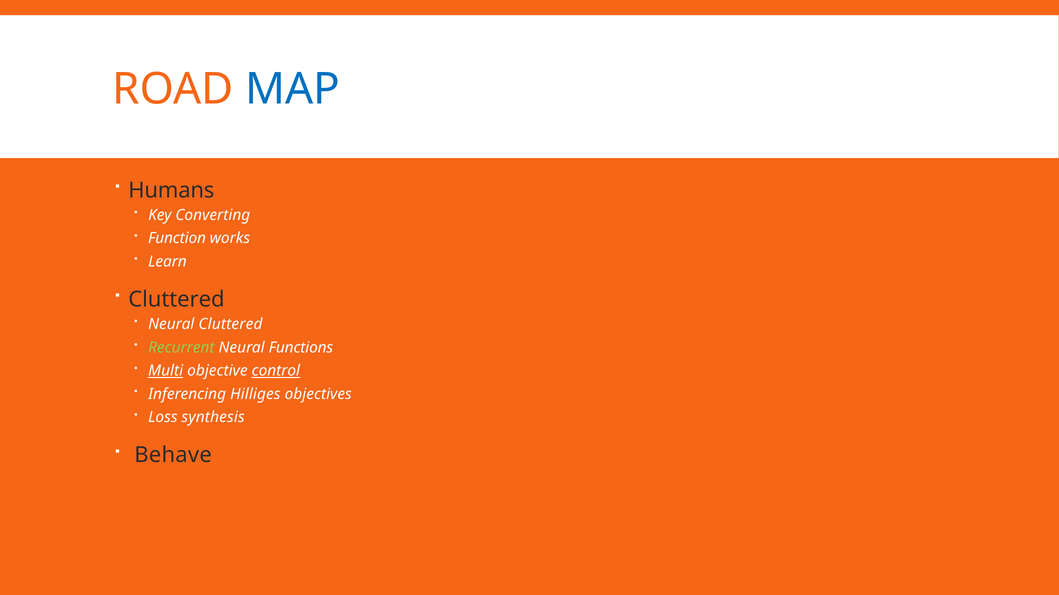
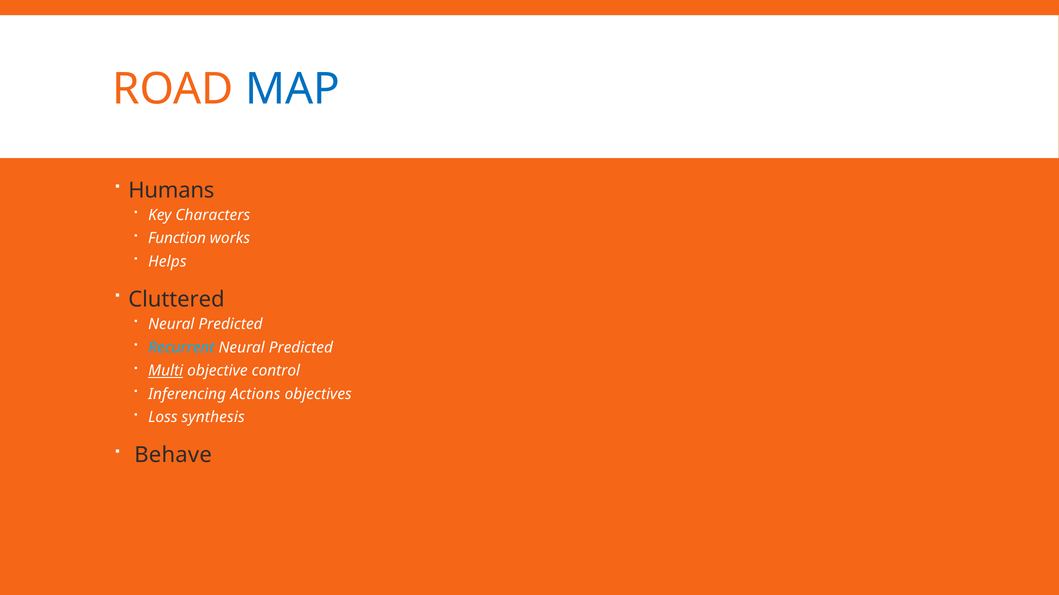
Converting: Converting -> Characters
Learn: Learn -> Helps
Cluttered at (230, 324): Cluttered -> Predicted
Recurrent colour: light green -> light blue
Functions at (301, 348): Functions -> Predicted
control underline: present -> none
Hilliges: Hilliges -> Actions
